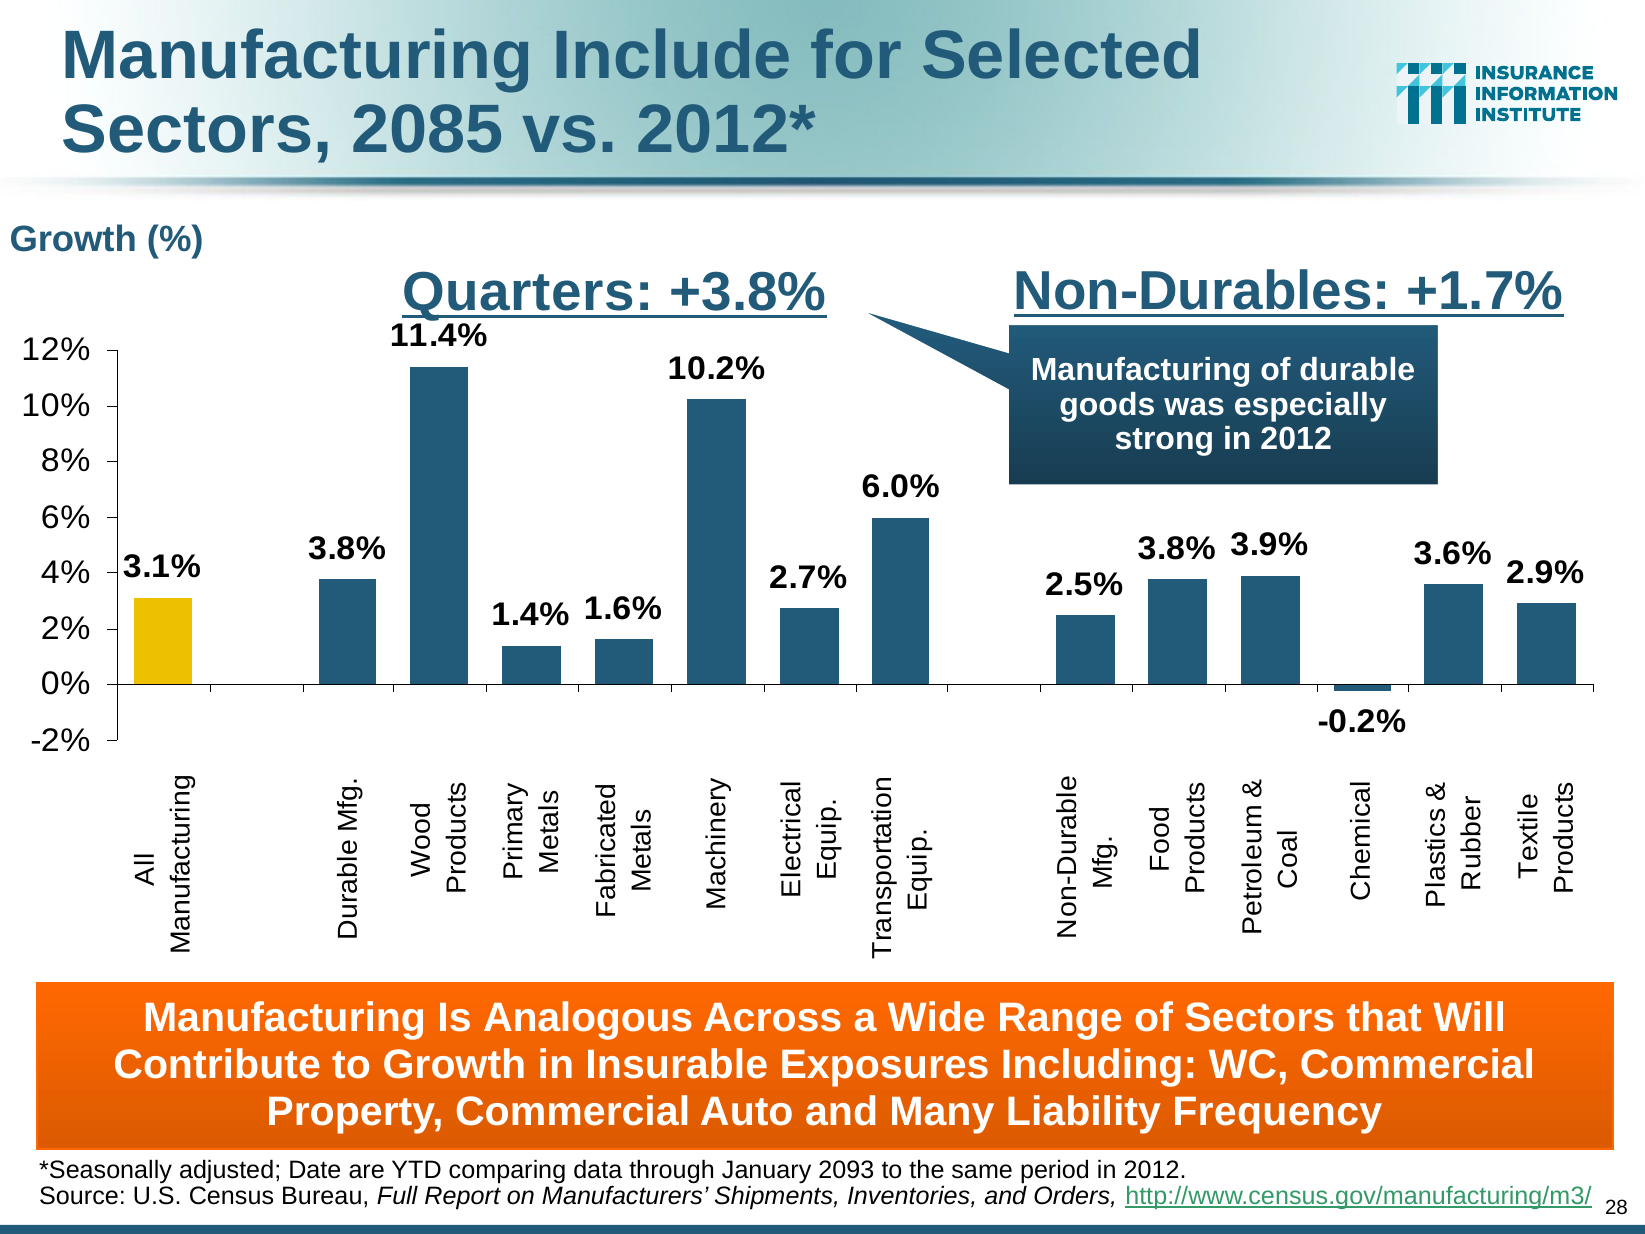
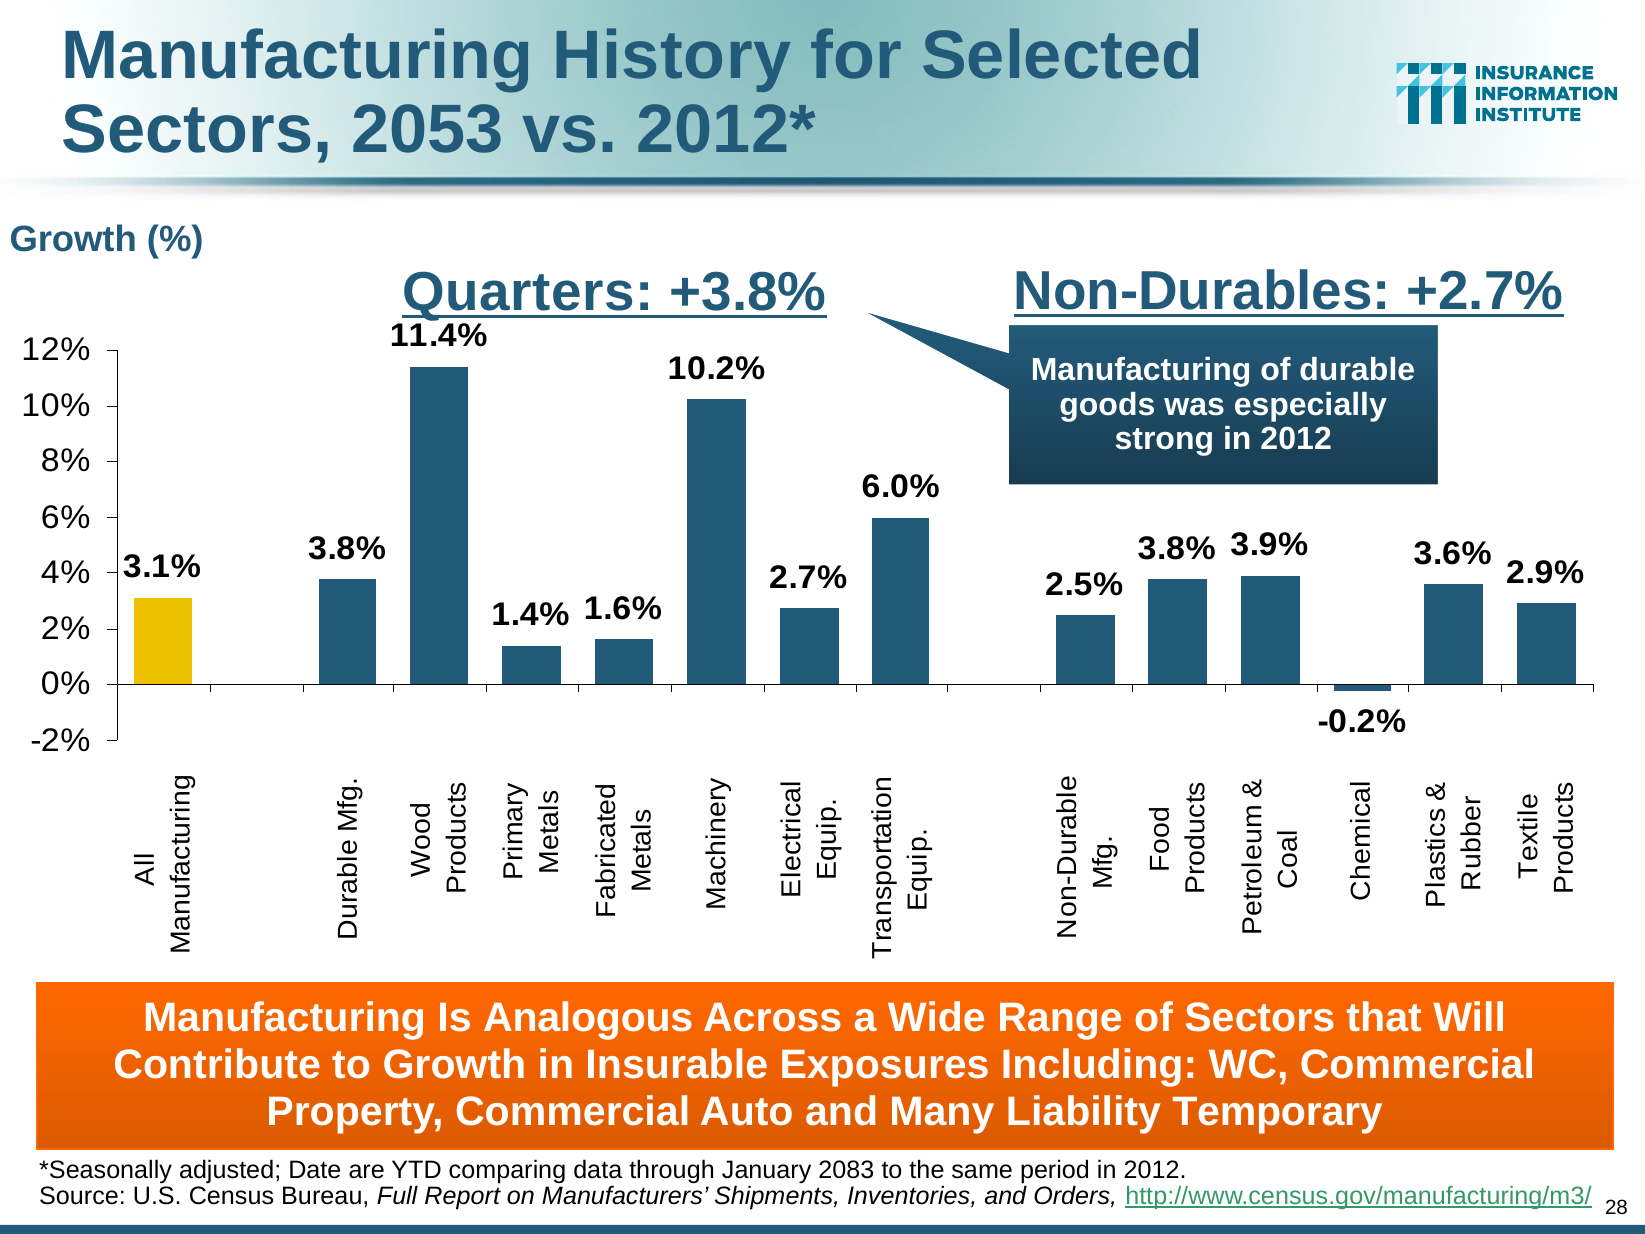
Include: Include -> History
2085: 2085 -> 2053
+1.7%: +1.7% -> +2.7%
Frequency: Frequency -> Temporary
2093: 2093 -> 2083
